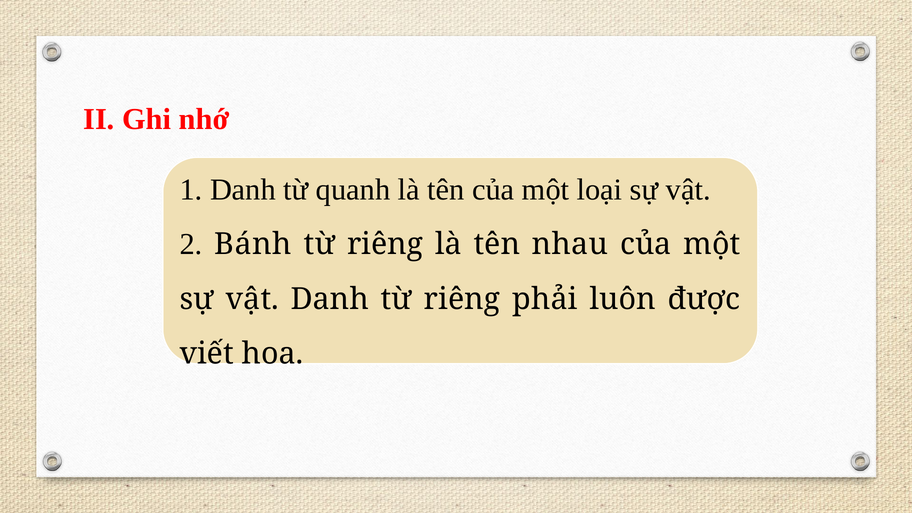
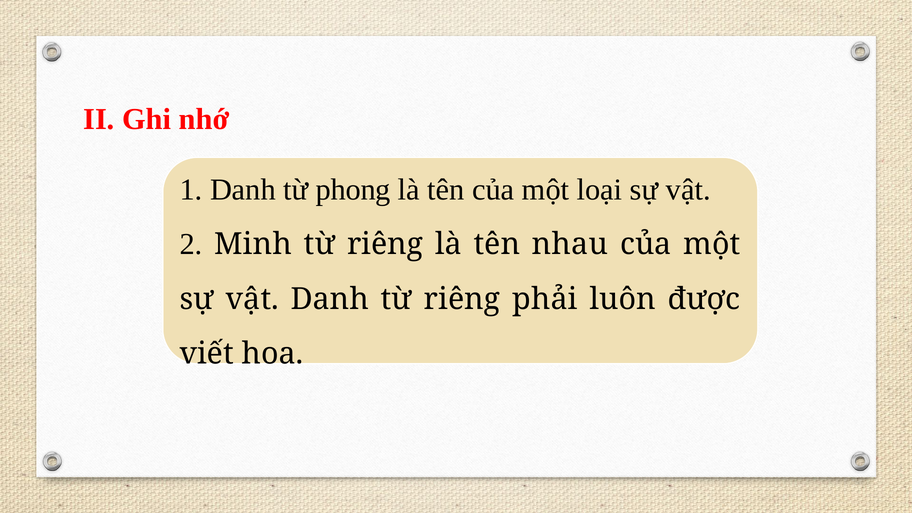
quanh: quanh -> phong
Bánh: Bánh -> Minh
